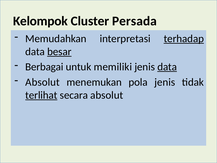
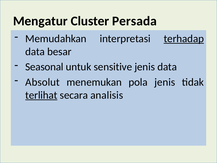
Kelompok: Kelompok -> Mengatur
besar underline: present -> none
Berbagai: Berbagai -> Seasonal
memiliki: memiliki -> sensitive
data at (167, 67) underline: present -> none
secara absolut: absolut -> analisis
